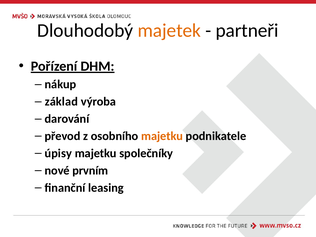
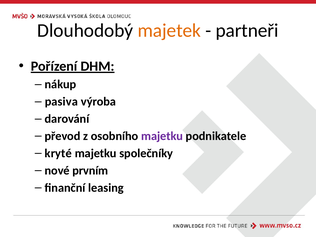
základ: základ -> pasiva
majetku at (162, 136) colour: orange -> purple
úpisy: úpisy -> kryté
